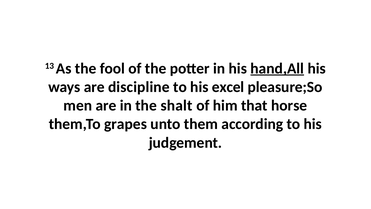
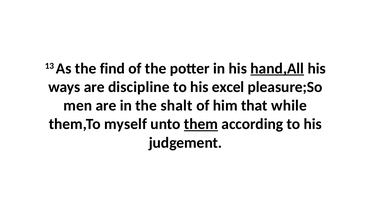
fool: fool -> find
horse: horse -> while
grapes: grapes -> myself
them underline: none -> present
